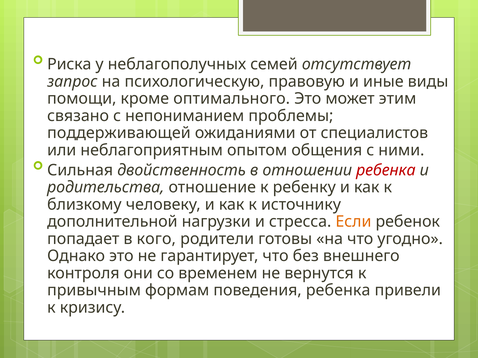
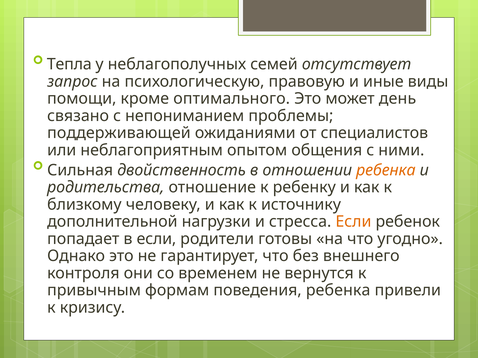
Риска: Риска -> Тепла
этим: этим -> день
ребенка at (386, 170) colour: red -> orange
в кого: кого -> если
